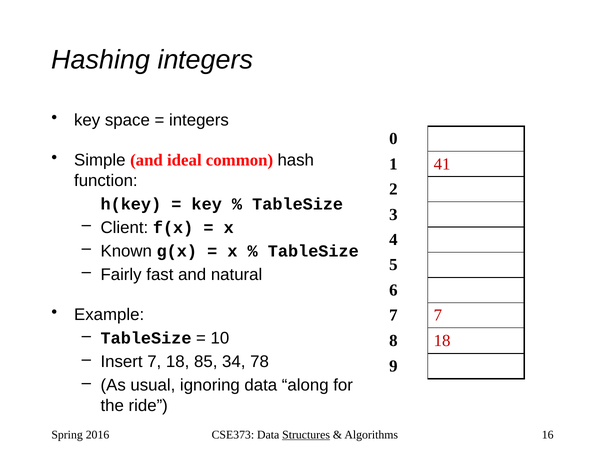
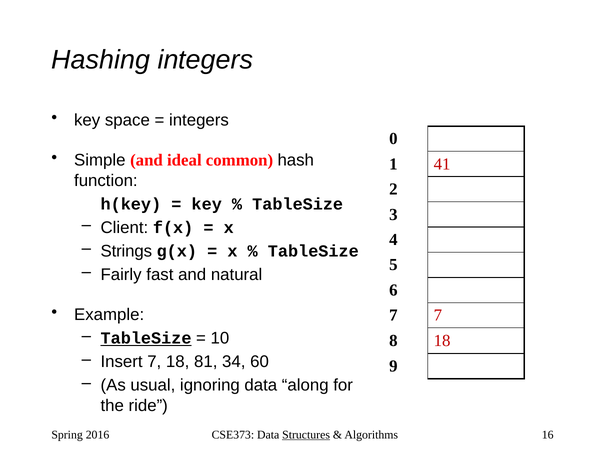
Known: Known -> Strings
TableSize at (146, 338) underline: none -> present
85: 85 -> 81
78: 78 -> 60
